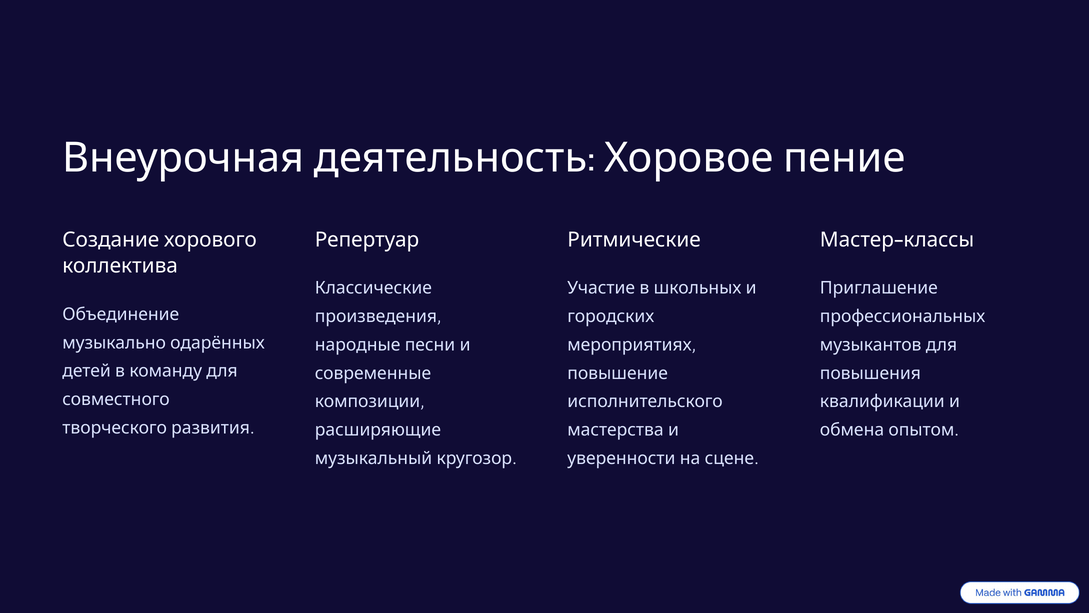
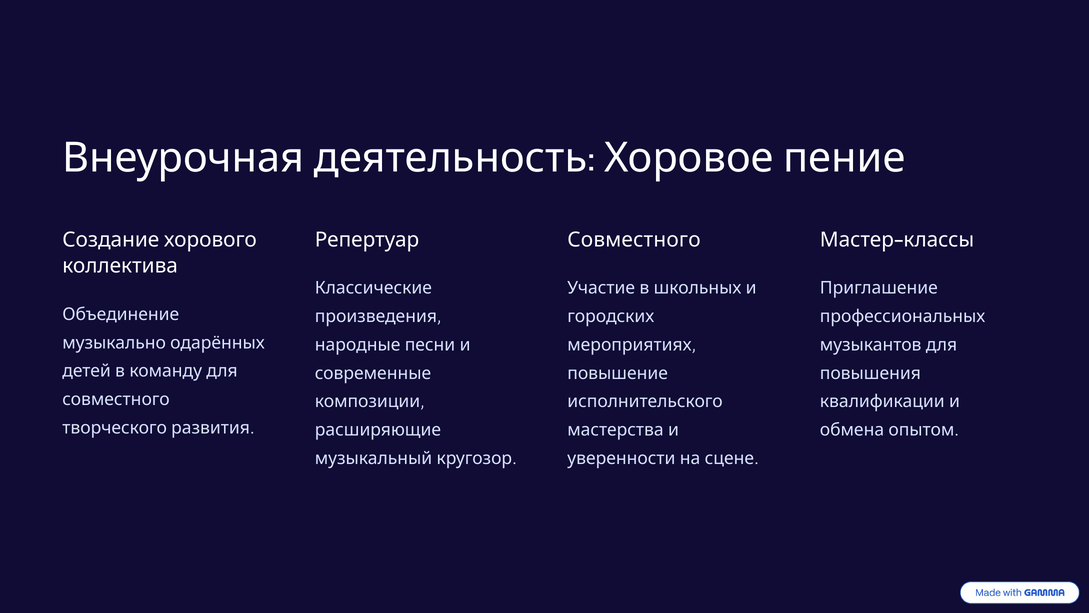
Ритмические at (634, 240): Ритмические -> Совместного
